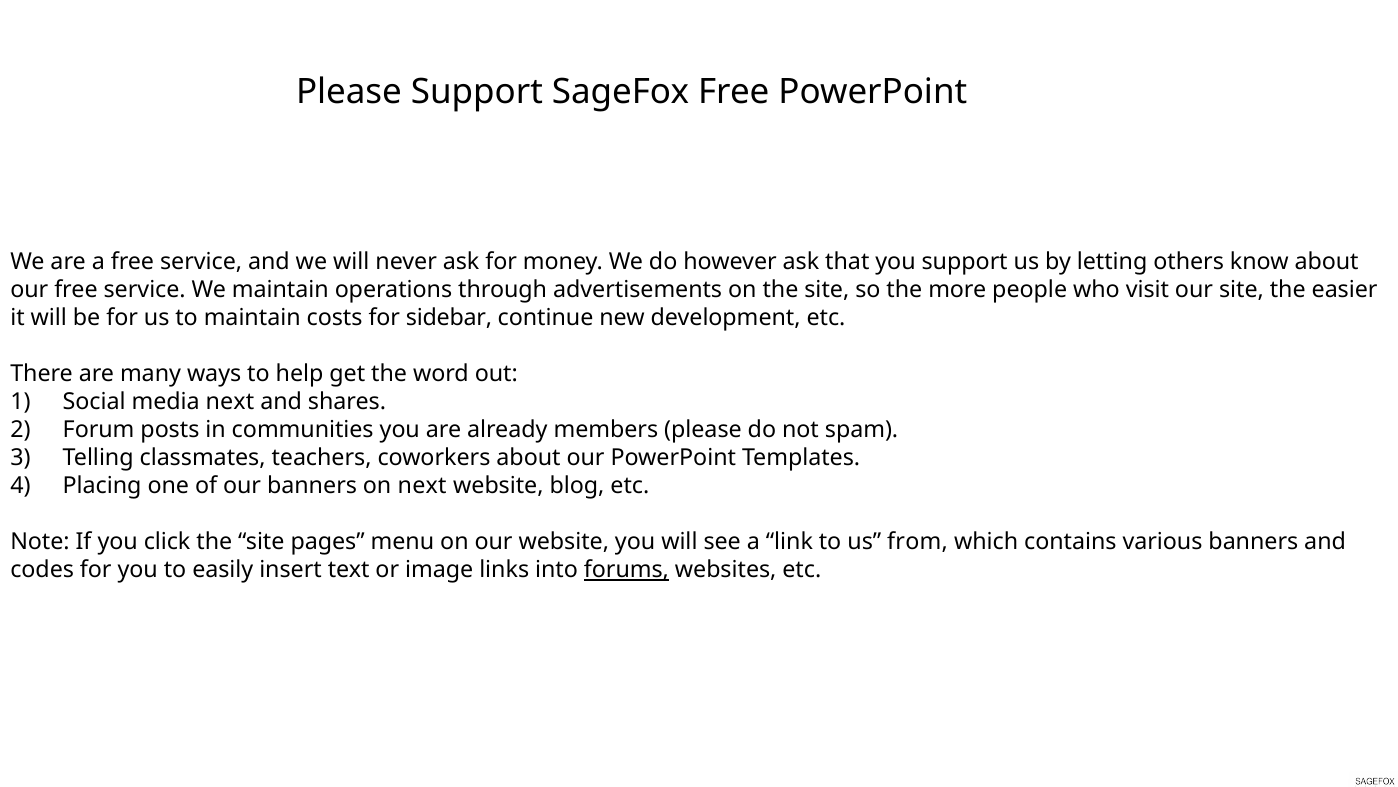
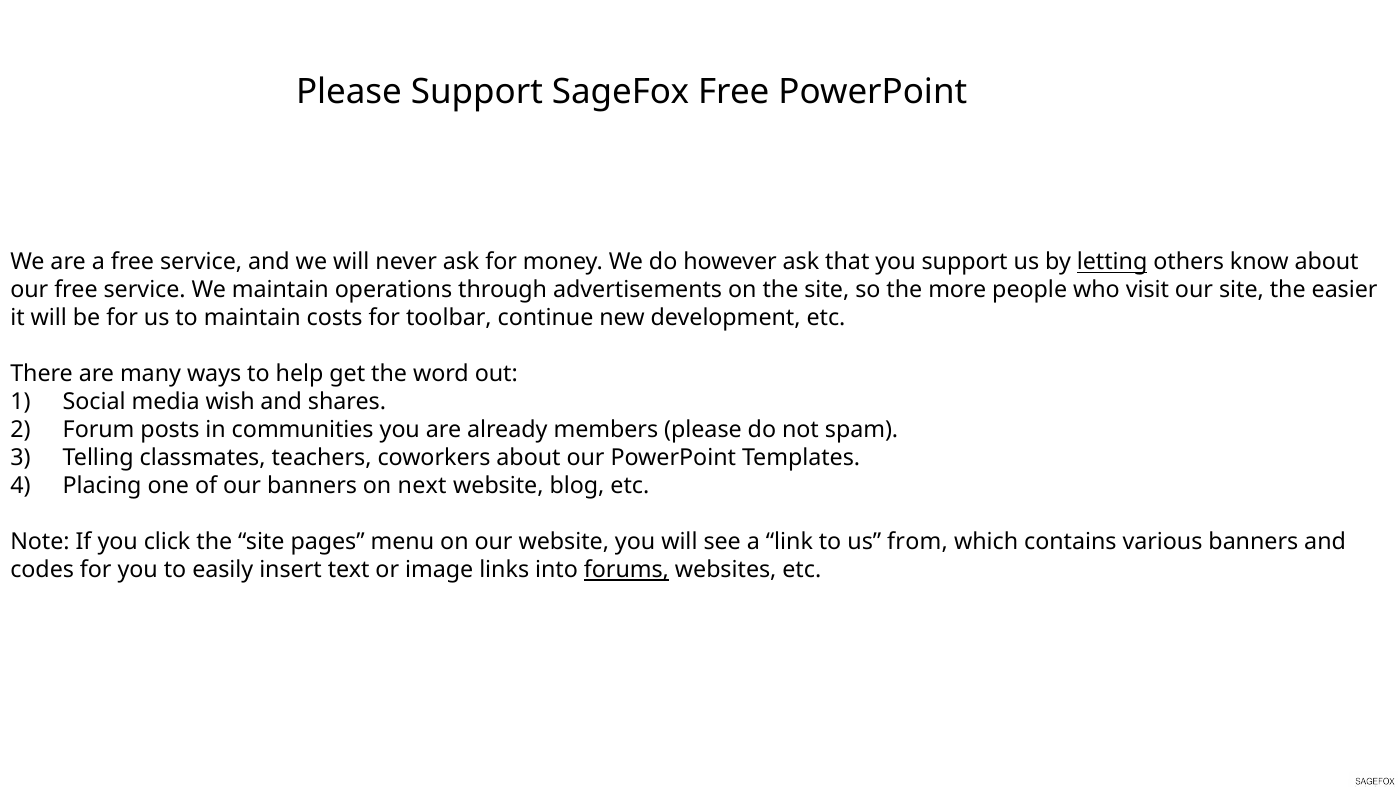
letting underline: none -> present
sidebar: sidebar -> toolbar
media next: next -> wish
